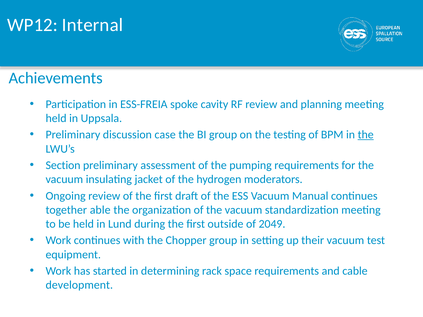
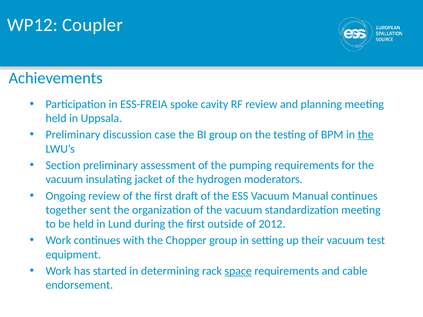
Internal: Internal -> Coupler
able: able -> sent
2049: 2049 -> 2012
space underline: none -> present
development: development -> endorsement
